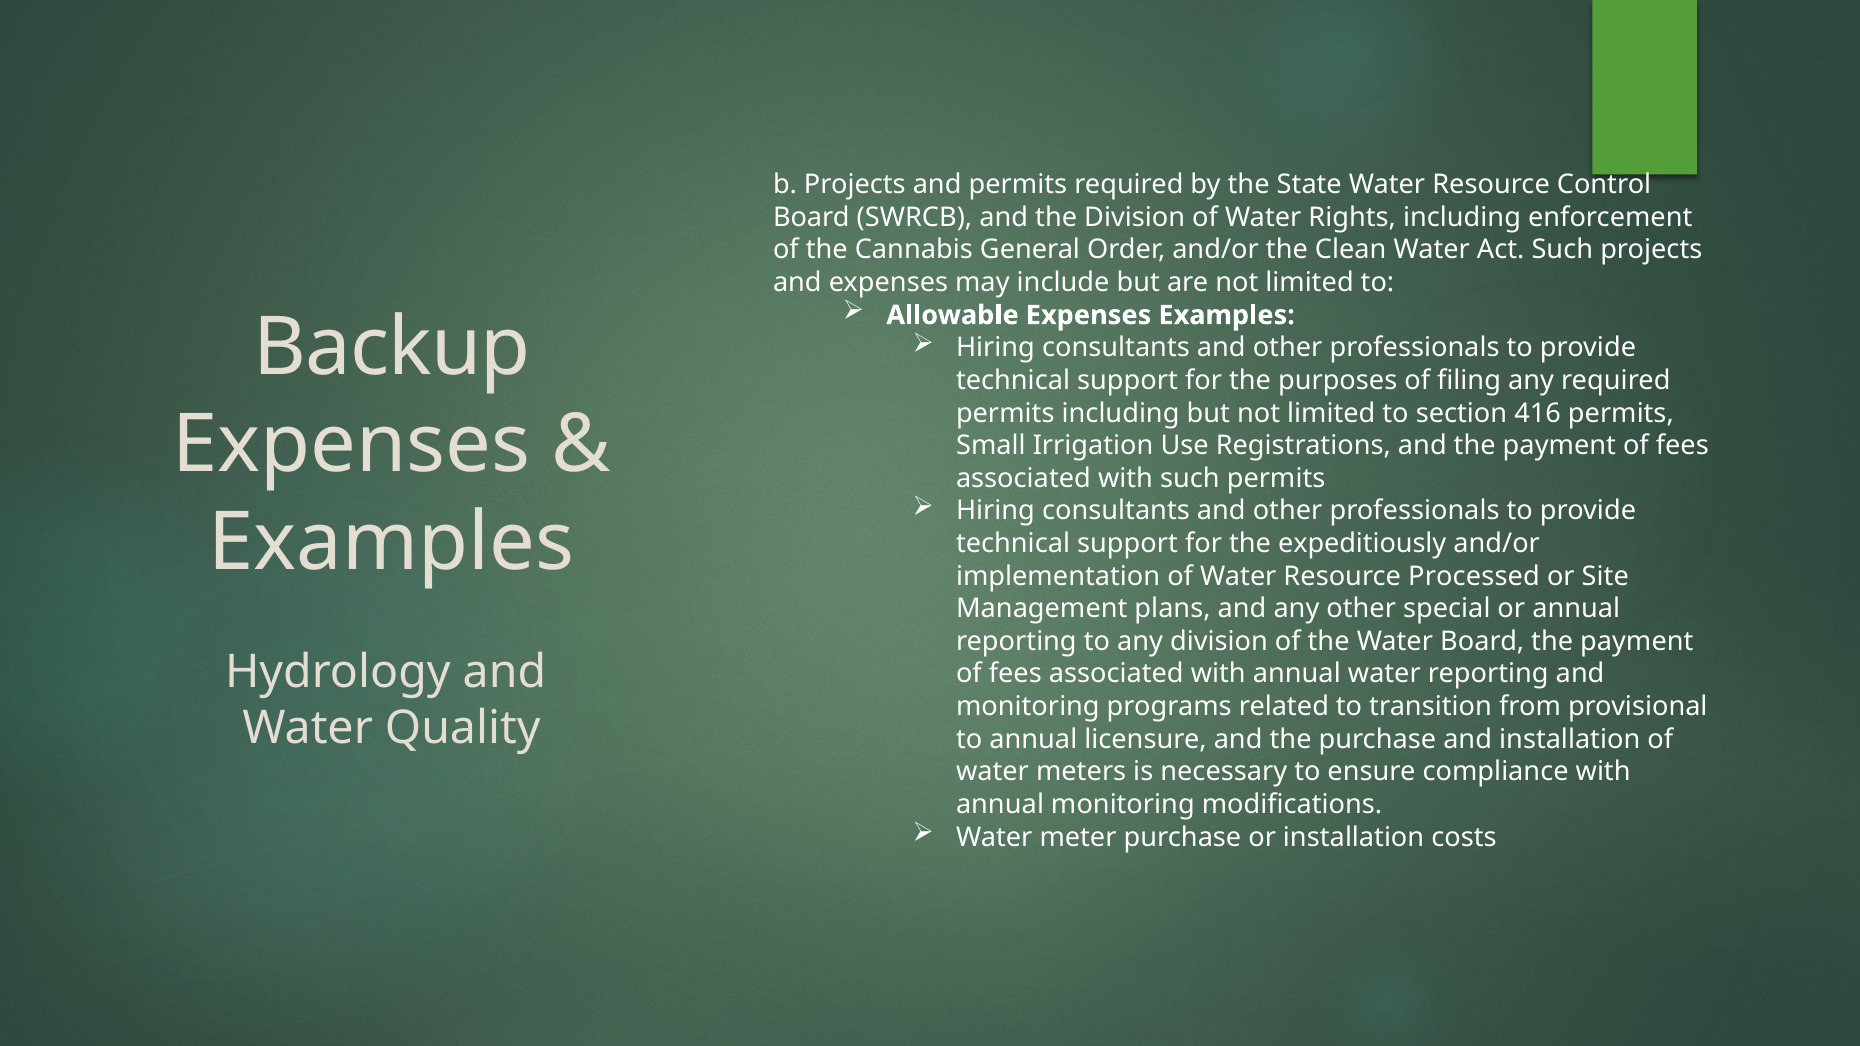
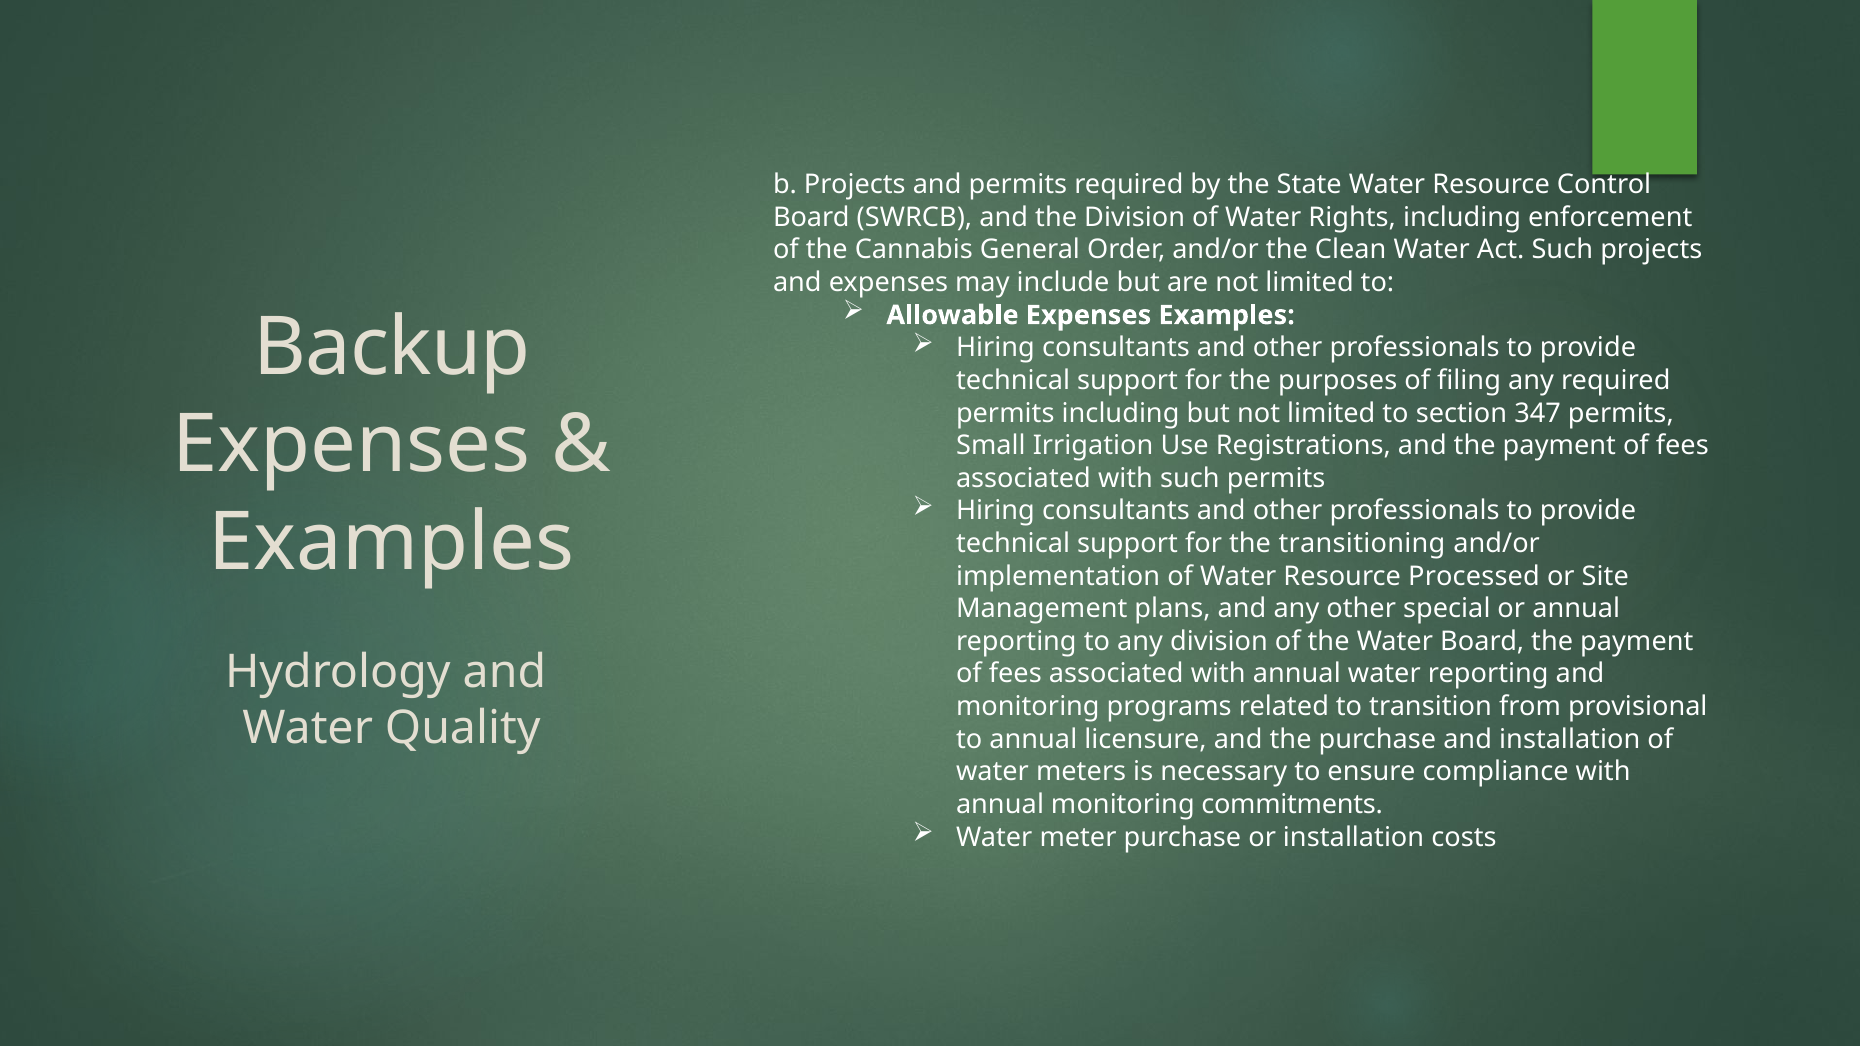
416: 416 -> 347
expeditiously: expeditiously -> transitioning
modifications: modifications -> commitments
